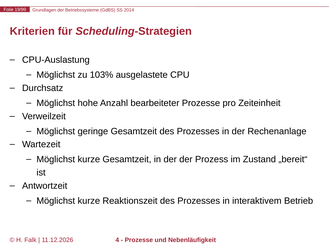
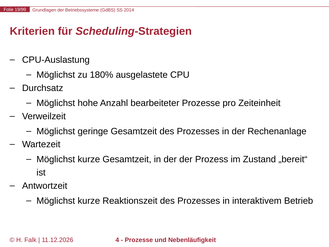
103%: 103% -> 180%
